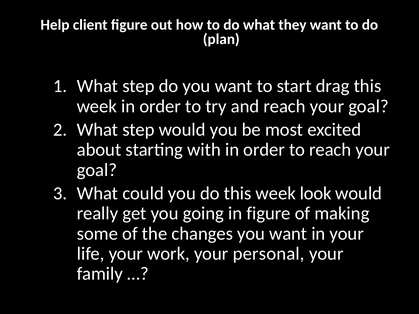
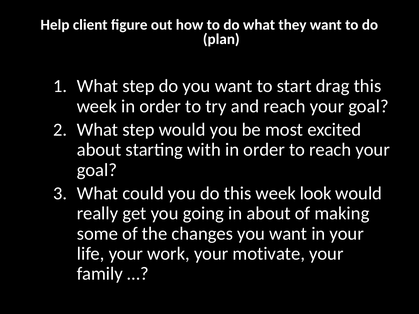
in figure: figure -> about
personal: personal -> motivate
